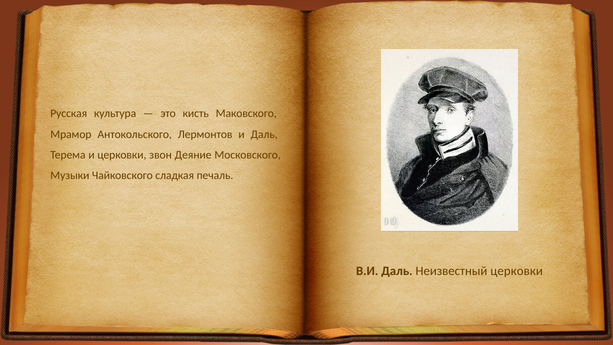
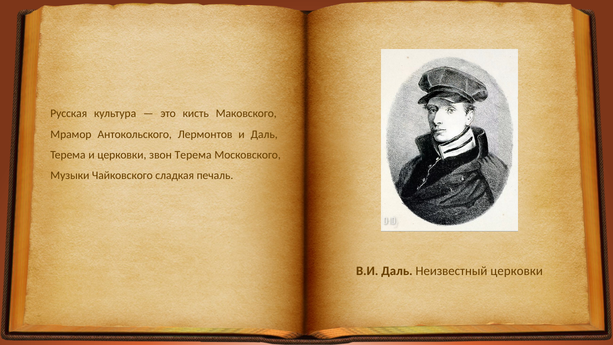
звон Деяние: Деяние -> Терема
